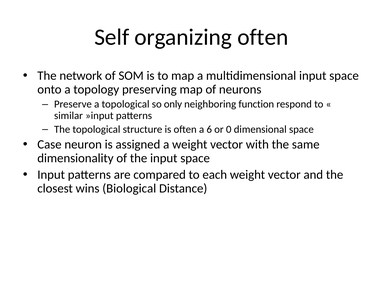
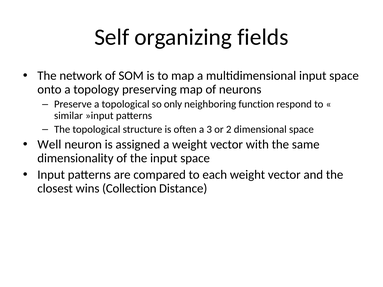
organizing often: often -> fields
6: 6 -> 3
0: 0 -> 2
Case: Case -> Well
Biological: Biological -> Collection
